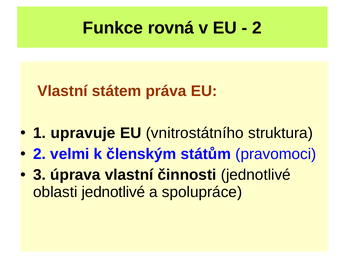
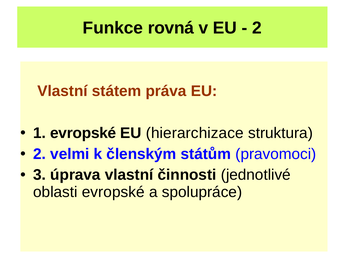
1 upravuje: upravuje -> evropské
vnitrostátního: vnitrostátního -> hierarchizace
oblasti jednotlivé: jednotlivé -> evropské
